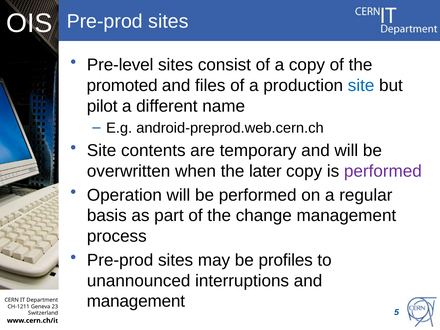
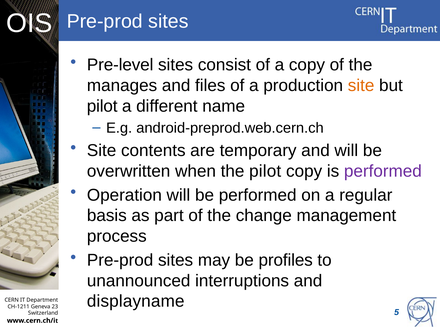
promoted: promoted -> manages
site at (361, 86) colour: blue -> orange
the later: later -> pilot
management at (136, 301): management -> displayname
